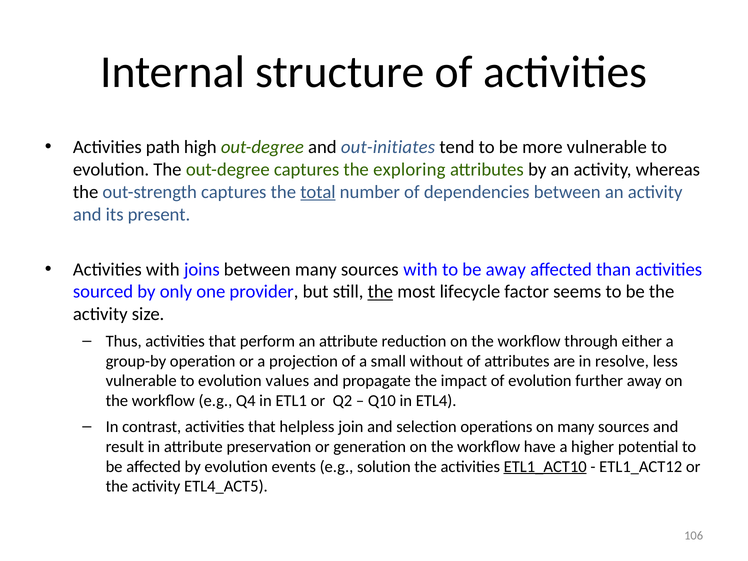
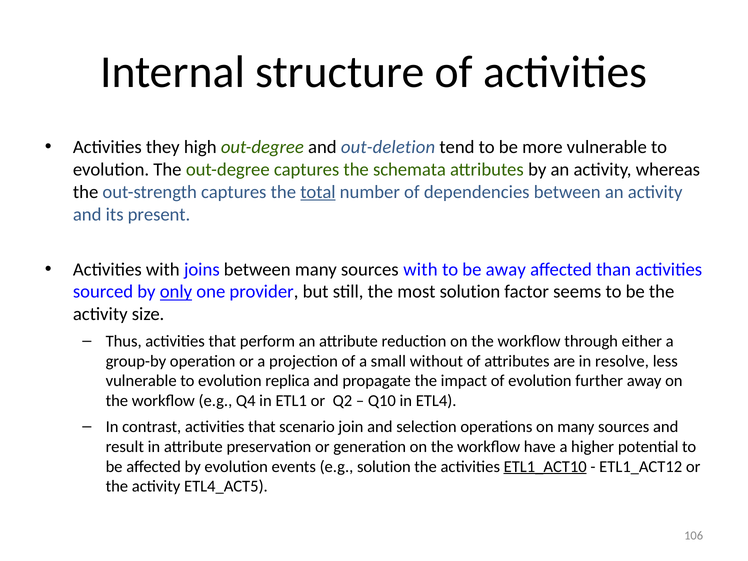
path: path -> they
out-initiates: out-initiates -> out-deletion
exploring: exploring -> schemata
only underline: none -> present
the at (380, 292) underline: present -> none
most lifecycle: lifecycle -> solution
values: values -> replica
helpless: helpless -> scenario
